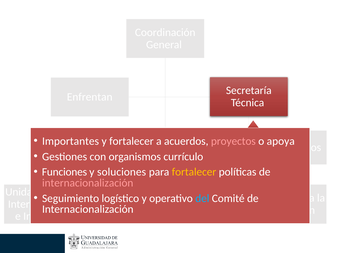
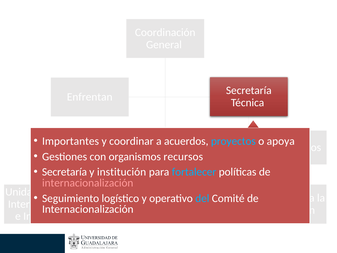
y fortalecer: fortalecer -> coordinar
proyectos colour: pink -> light blue
currículo: currículo -> recursos
Funciones at (64, 172): Funciones -> Secretaría
soluciones: soluciones -> institución
fortalecer at (194, 172) colour: yellow -> light blue
